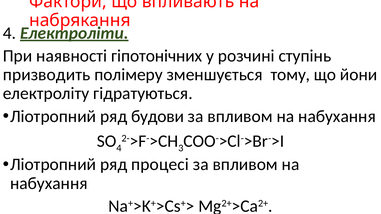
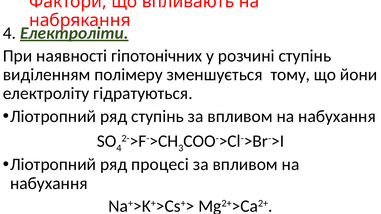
призводить: призводить -> виділенням
ряд будови: будови -> ступінь
